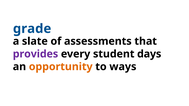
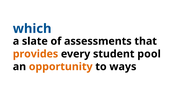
grade: grade -> which
provides colour: purple -> orange
days: days -> pool
